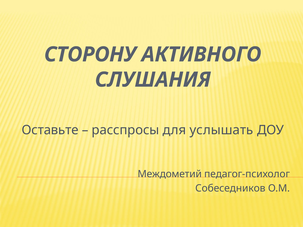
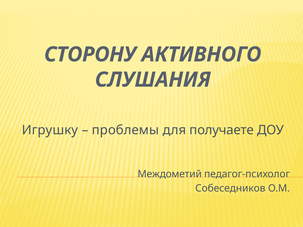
Оставьте: Оставьте -> Игрушку
расспросы: расспросы -> проблемы
услышать: услышать -> получаете
